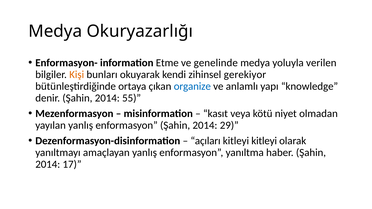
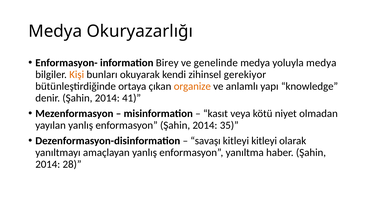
Etme: Etme -> Birey
yoluyla verilen: verilen -> medya
organize colour: blue -> orange
55: 55 -> 41
29: 29 -> 35
açıları: açıları -> savaşı
17: 17 -> 28
